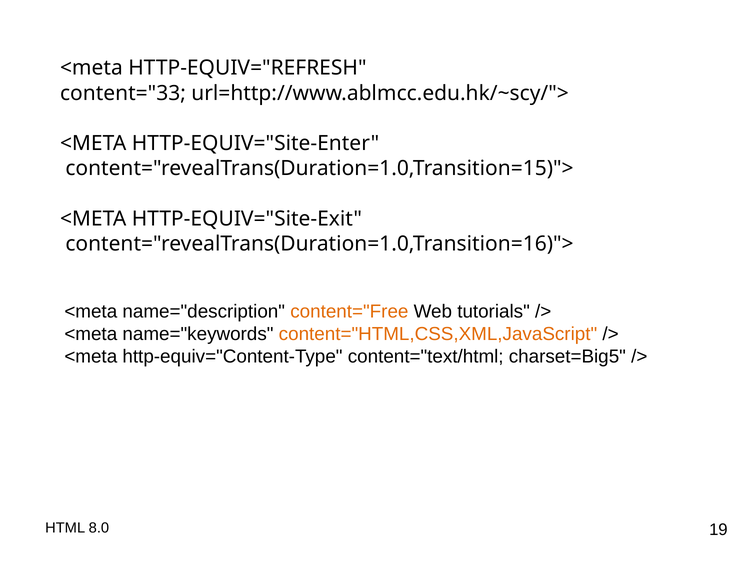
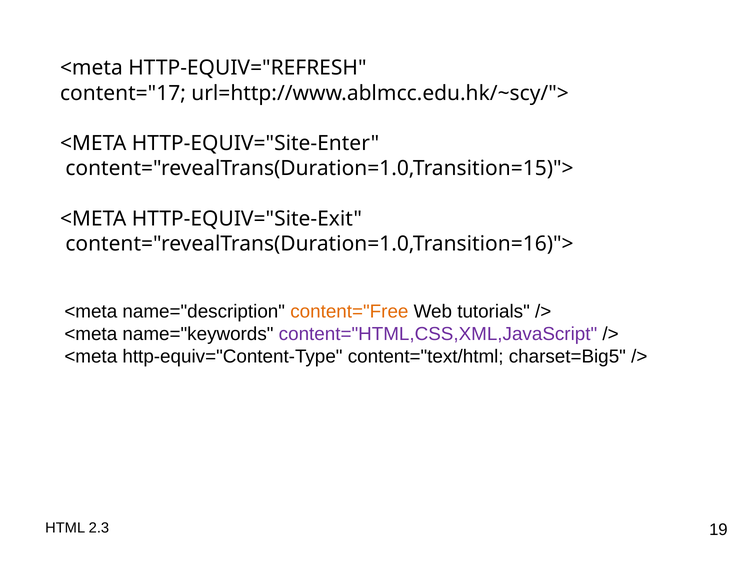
content="33: content="33 -> content="17
content="HTML,CSS,XML,JavaScript colour: orange -> purple
8.0: 8.0 -> 2.3
